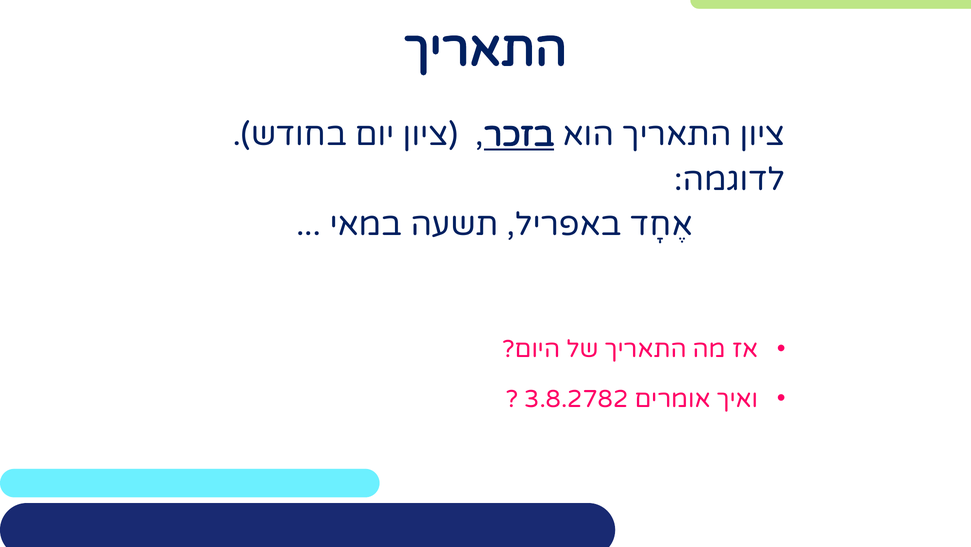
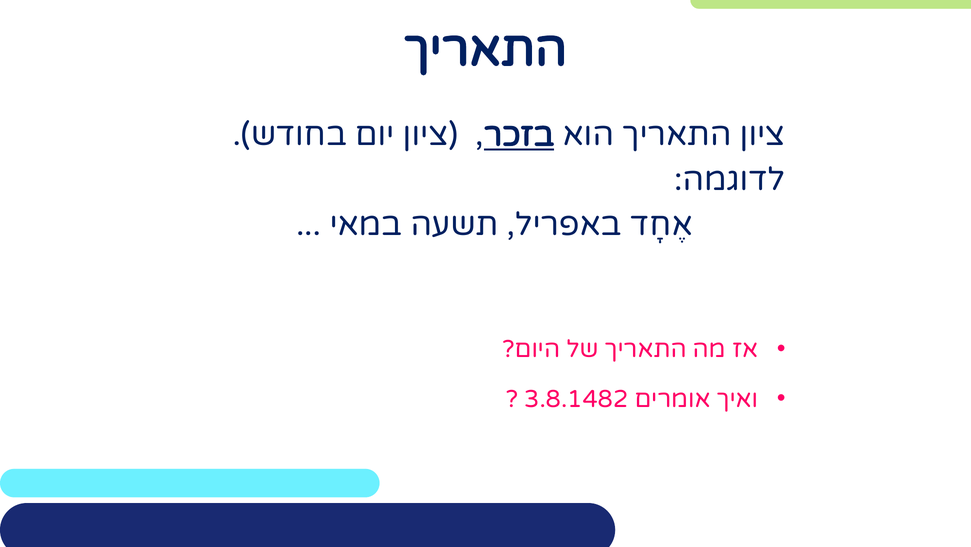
3.8.2782: 3.8.2782 -> 3.8.1482
